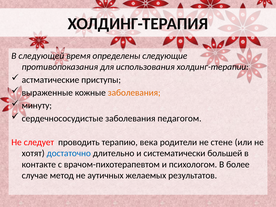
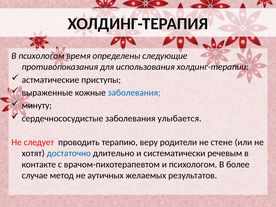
В следующей: следующей -> психологом
заболевания at (134, 93) colour: orange -> blue
педагогом: педагогом -> улыбается
века: века -> веру
большей: большей -> речевым
